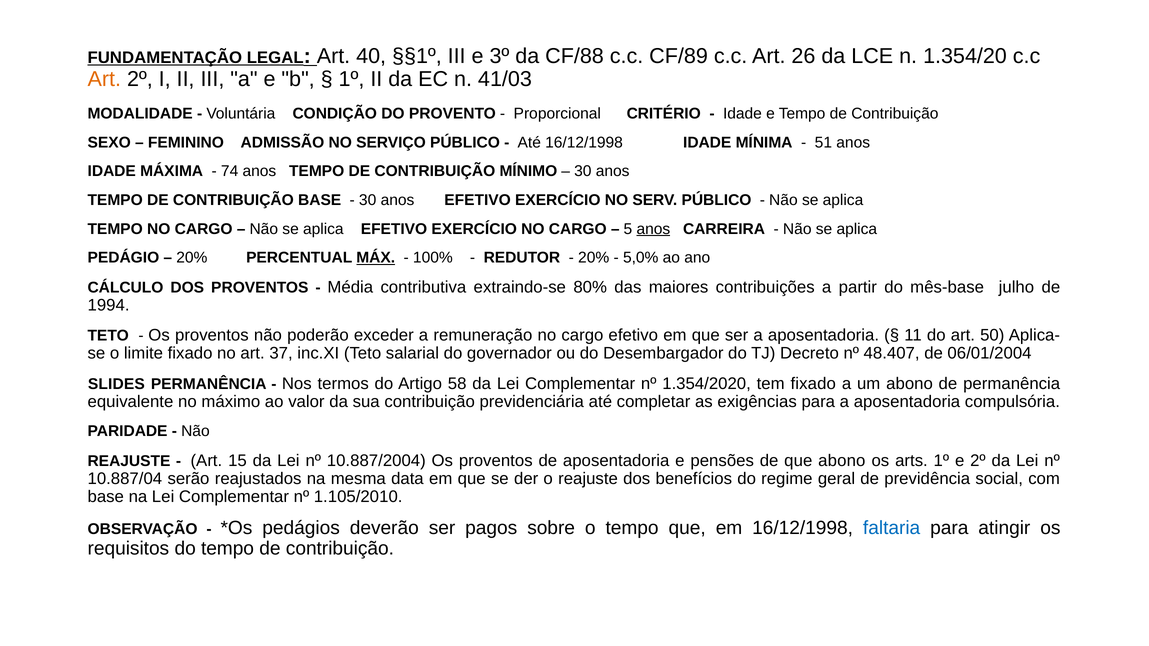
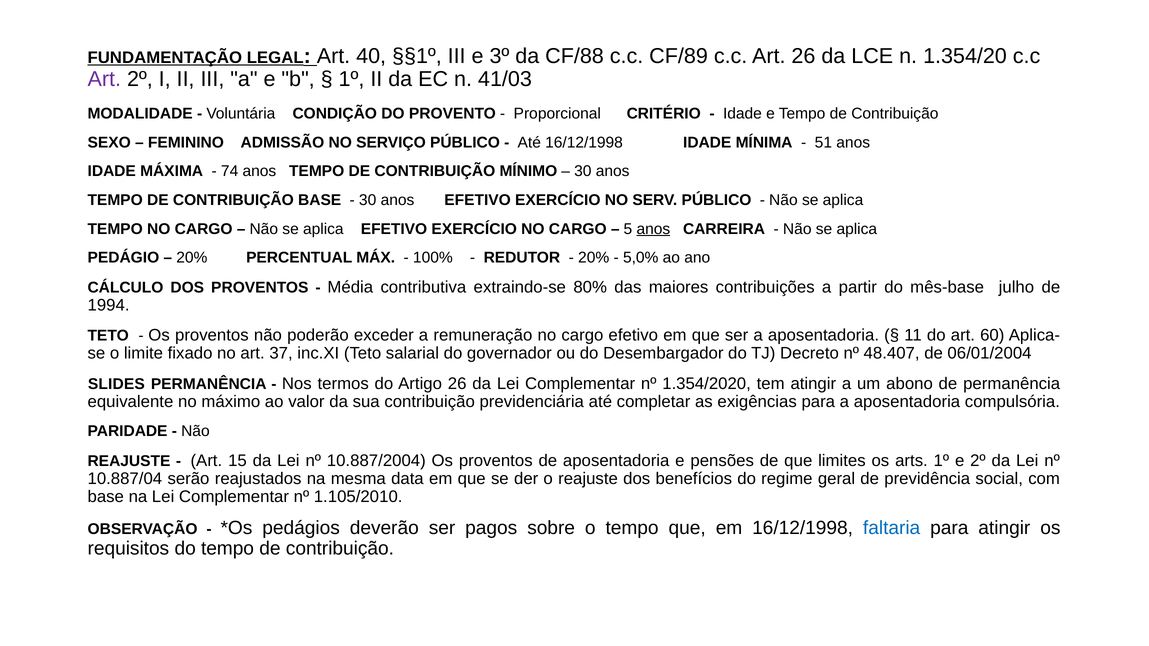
Art at (104, 79) colour: orange -> purple
MÁX underline: present -> none
50: 50 -> 60
Artigo 58: 58 -> 26
tem fixado: fixado -> atingir
que abono: abono -> limites
